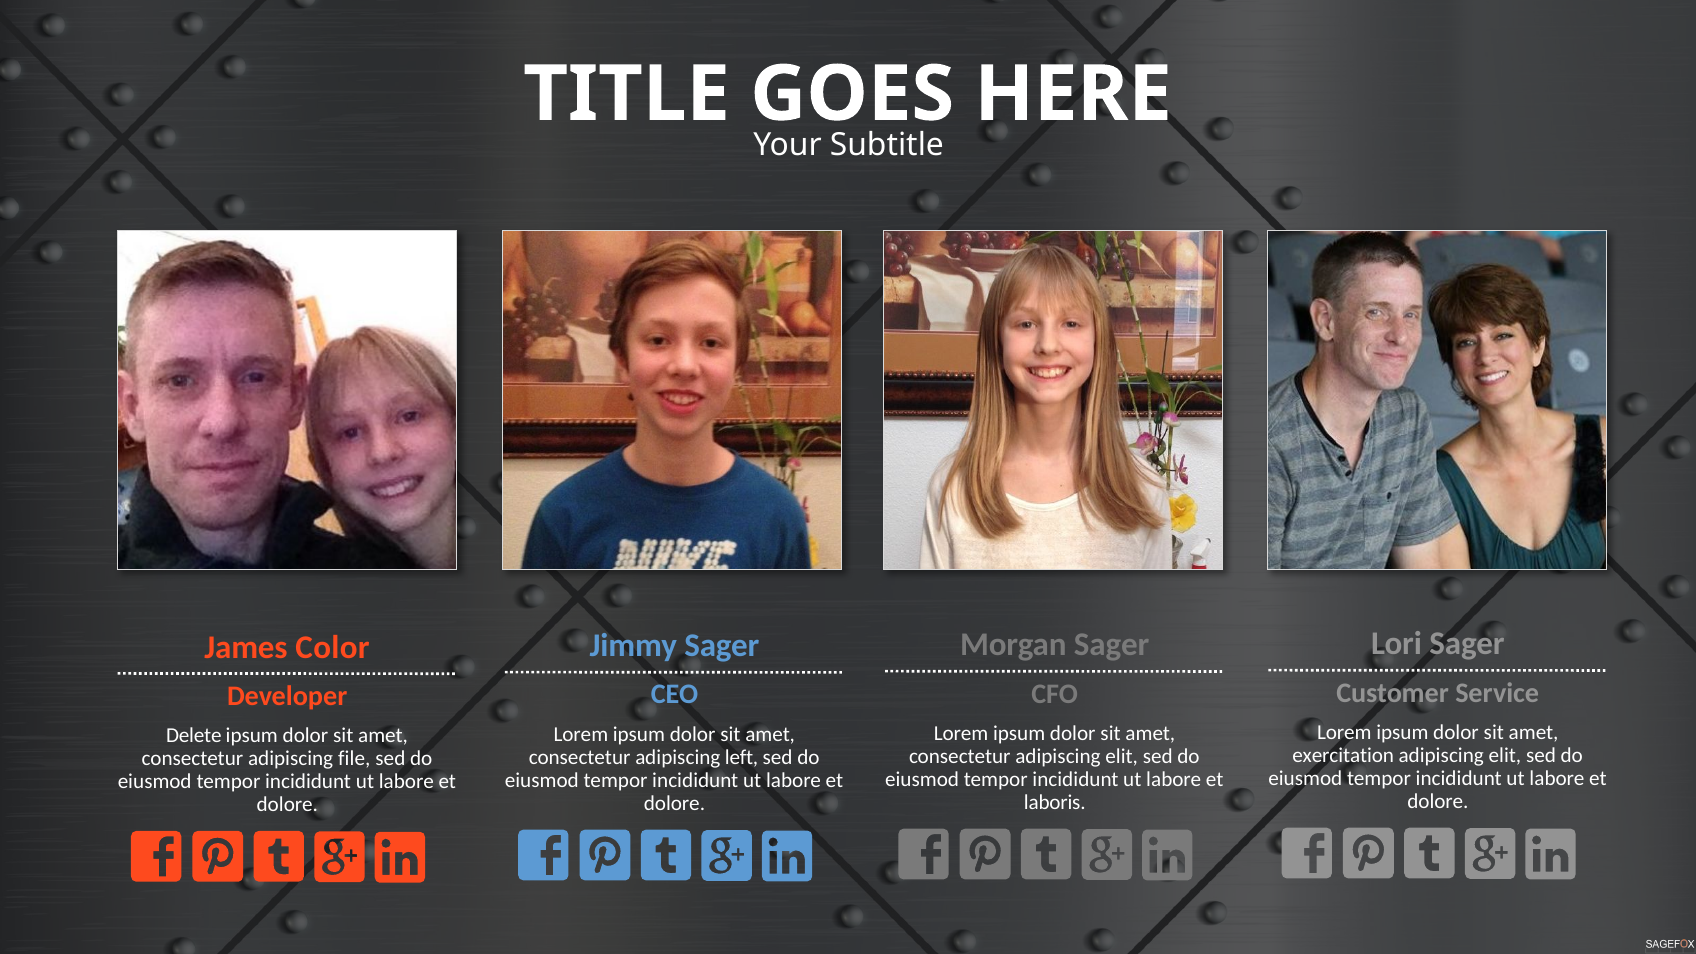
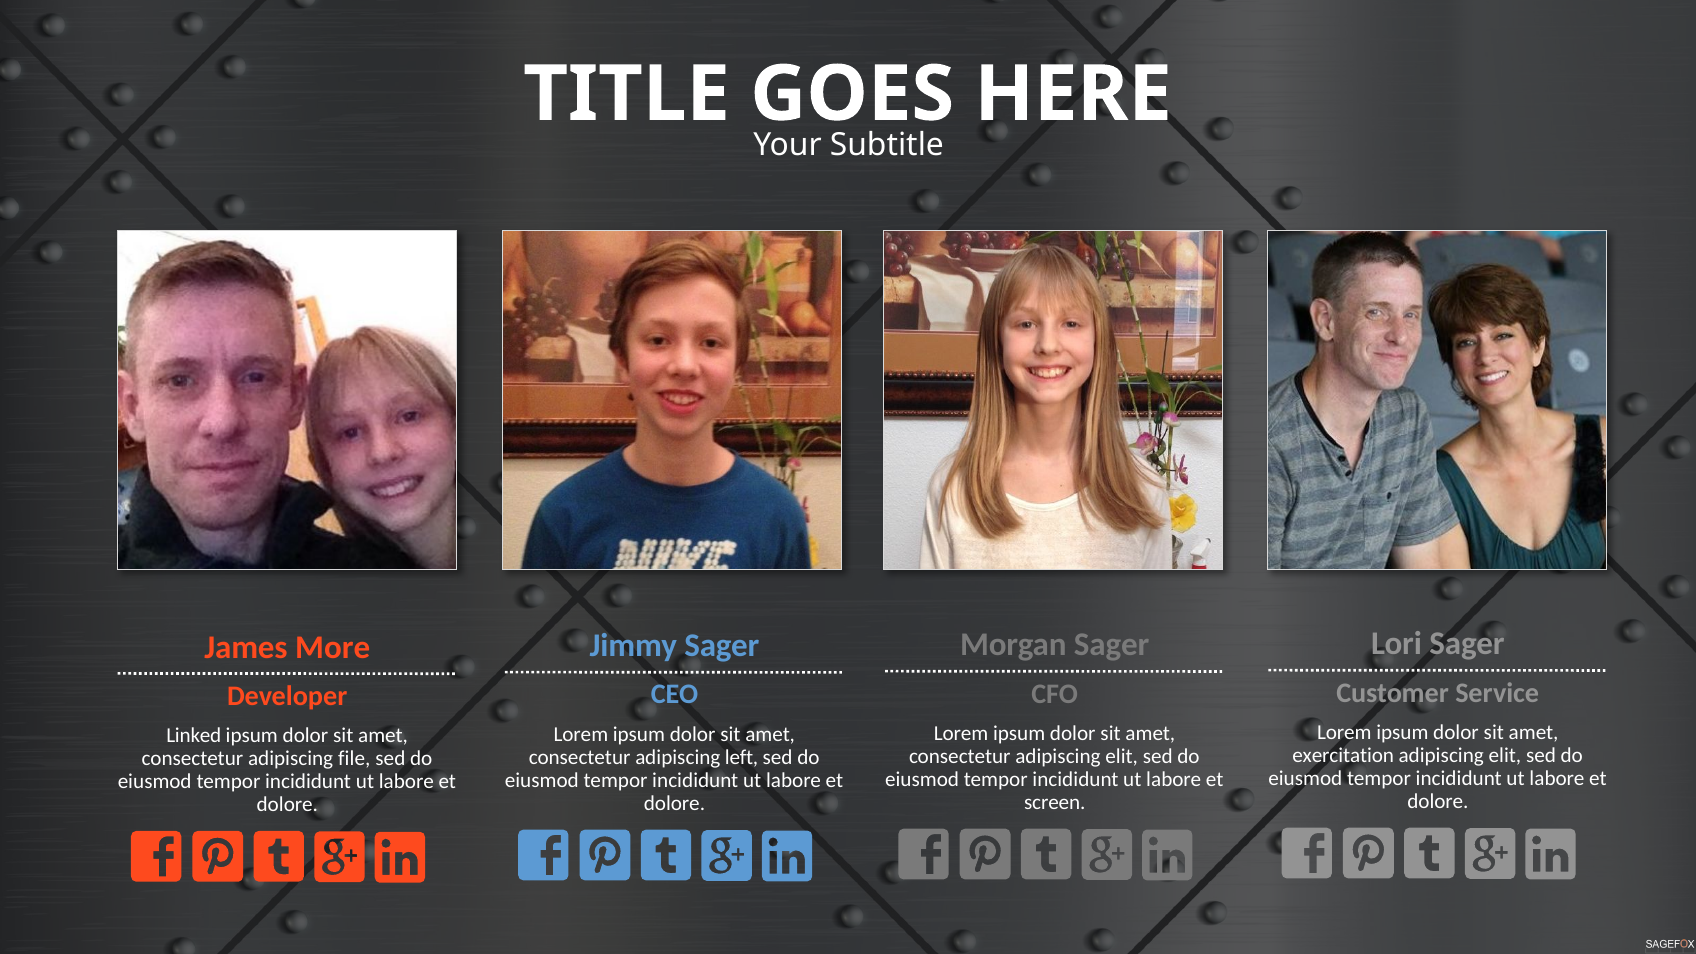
Color: Color -> More
Delete: Delete -> Linked
laboris: laboris -> screen
